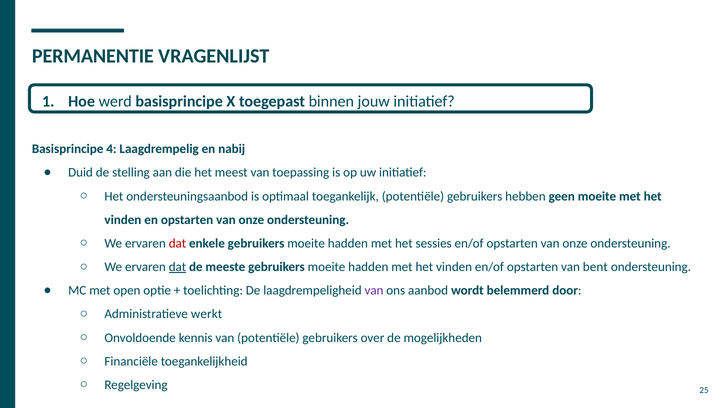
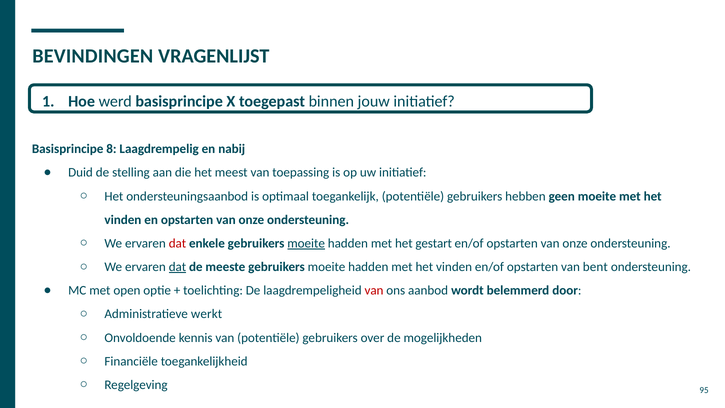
PERMANENTIE: PERMANENTIE -> BEVINDINGEN
4: 4 -> 8
moeite at (306, 243) underline: none -> present
sessies: sessies -> gestart
van at (374, 290) colour: purple -> red
25: 25 -> 95
